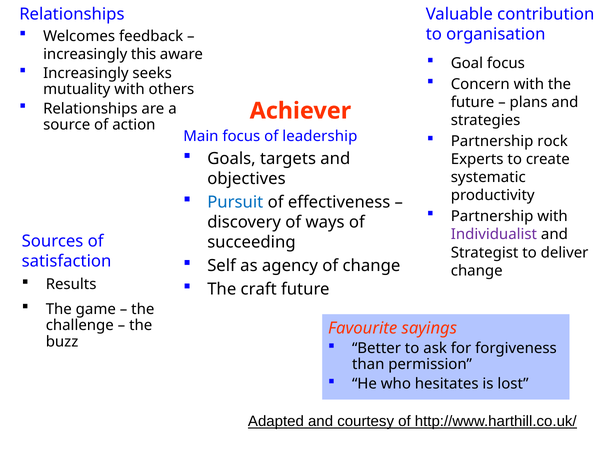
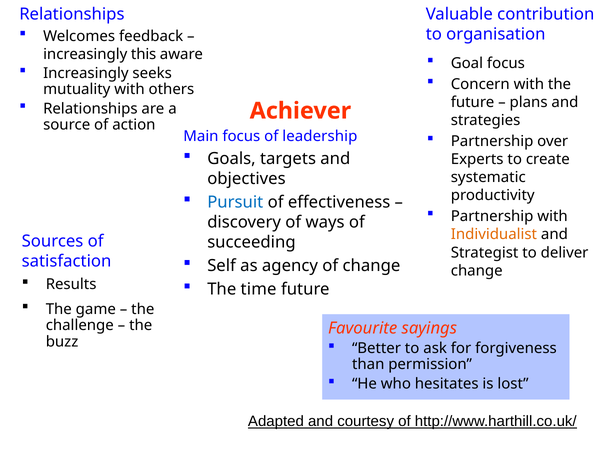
rock: rock -> over
Individualist colour: purple -> orange
craft: craft -> time
